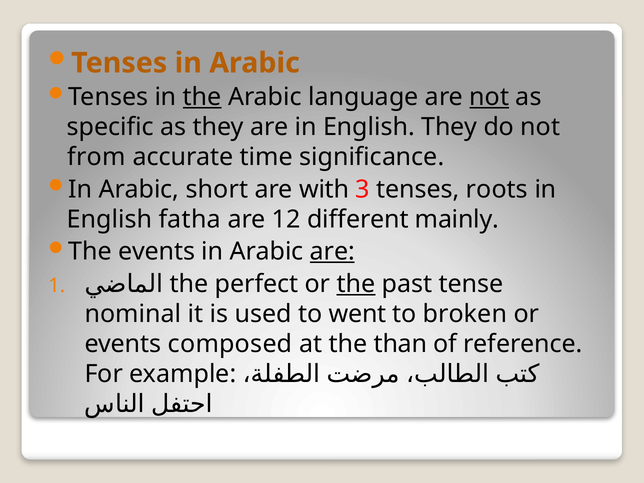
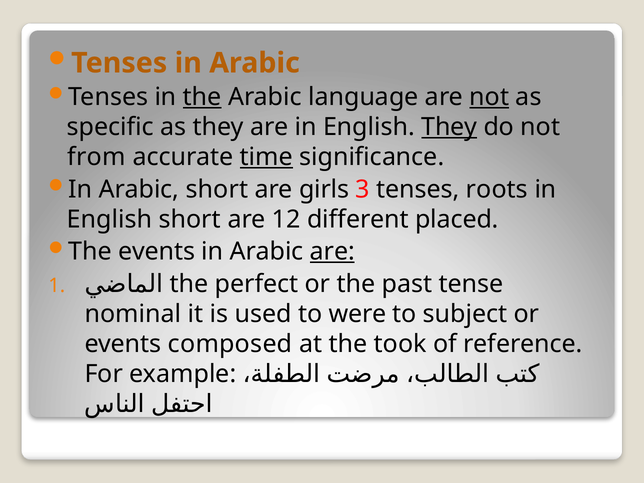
They at (449, 127) underline: none -> present
time underline: none -> present
with: with -> girls
English fatha: fatha -> short
mainly: mainly -> placed
the at (356, 284) underline: present -> none
went: went -> were
broken: broken -> subject
than: than -> took
